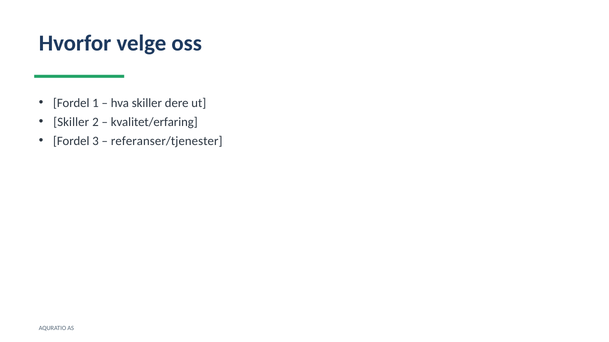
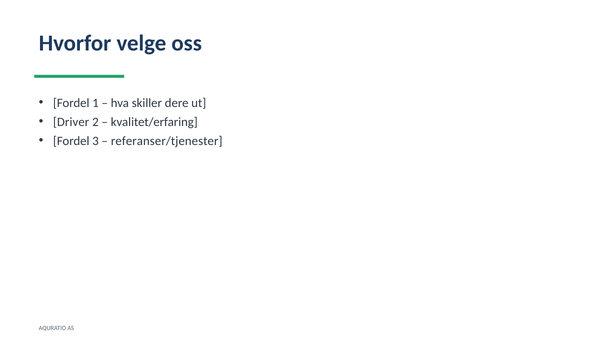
Skiller at (71, 122): Skiller -> Driver
